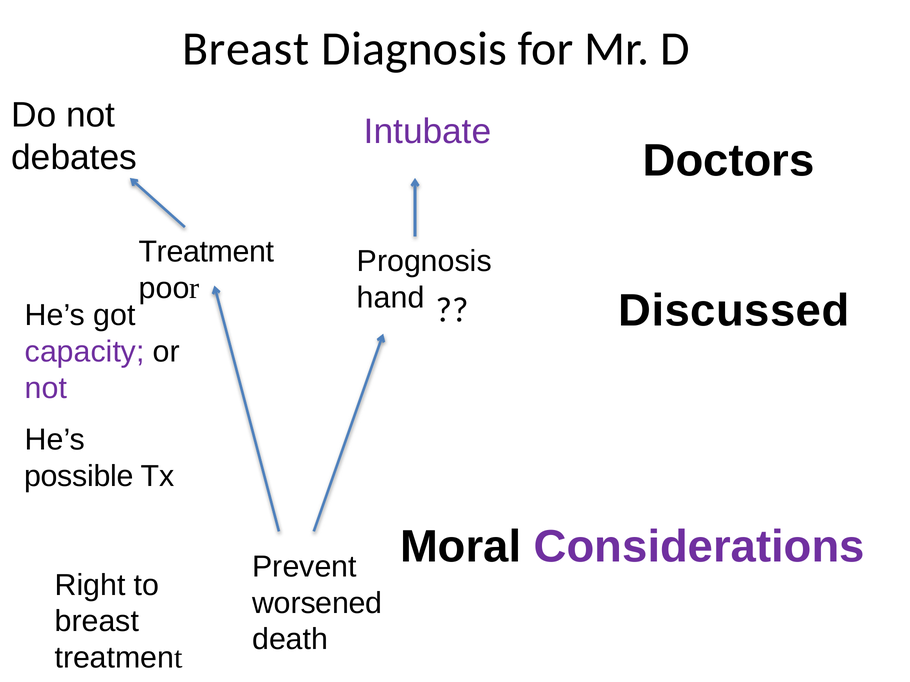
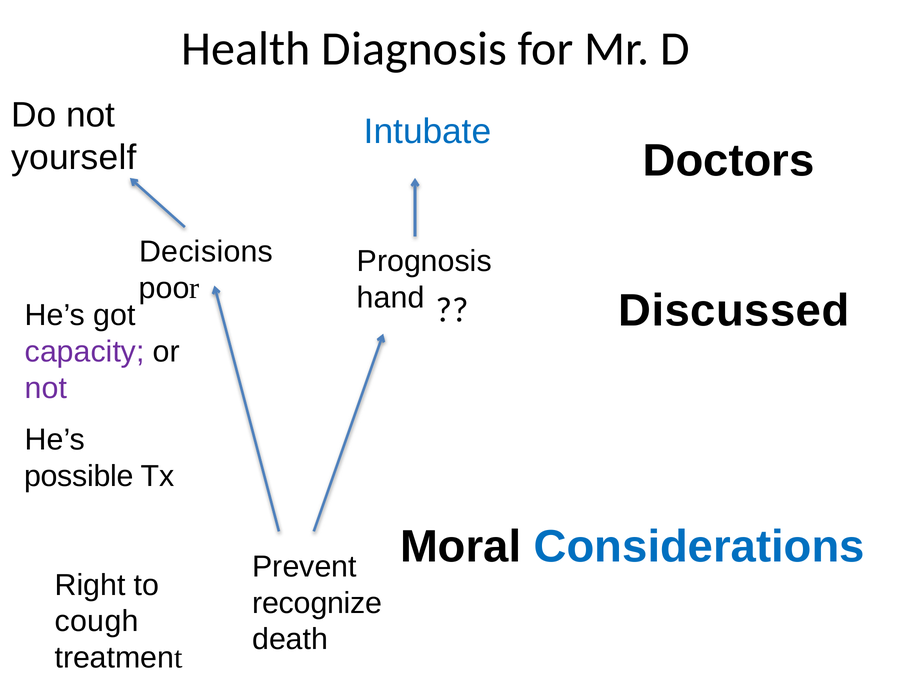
Breast at (246, 49): Breast -> Health
Intubate colour: purple -> blue
debates: debates -> yourself
Treatment at (206, 252): Treatment -> Decisions
Considerations colour: purple -> blue
worsened: worsened -> recognize
breast at (97, 622): breast -> cough
